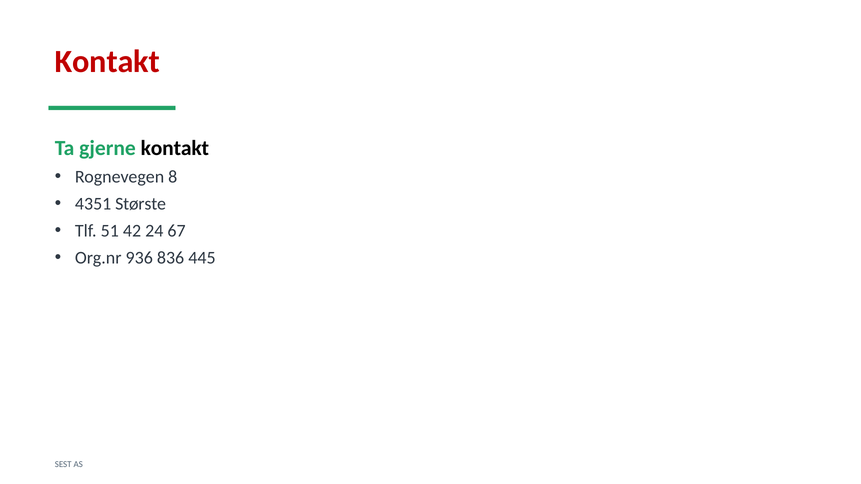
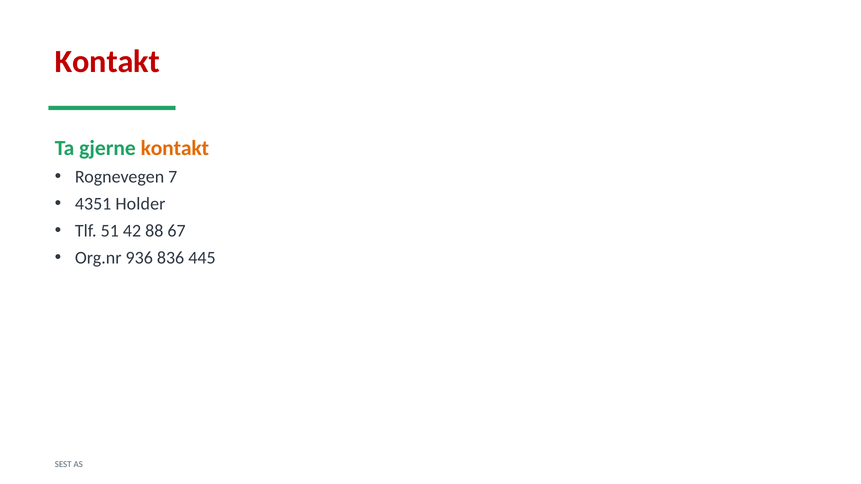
kontakt at (175, 148) colour: black -> orange
8: 8 -> 7
Største: Største -> Holder
24: 24 -> 88
